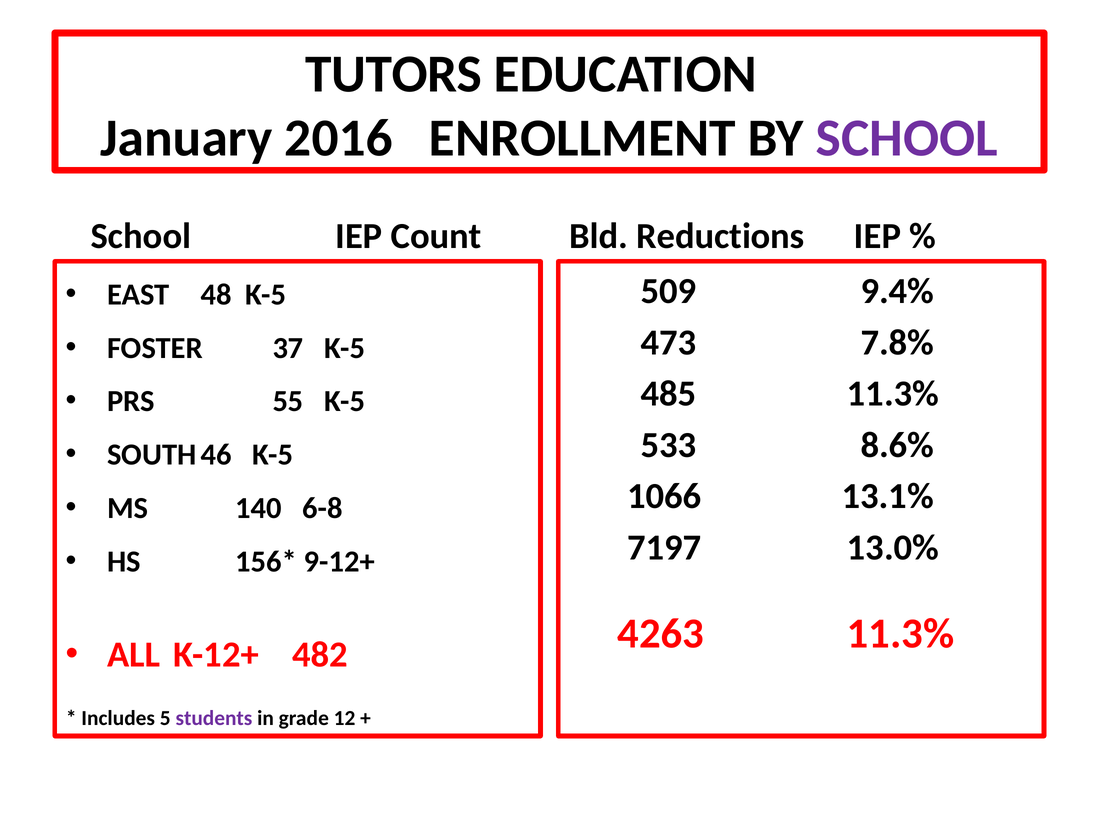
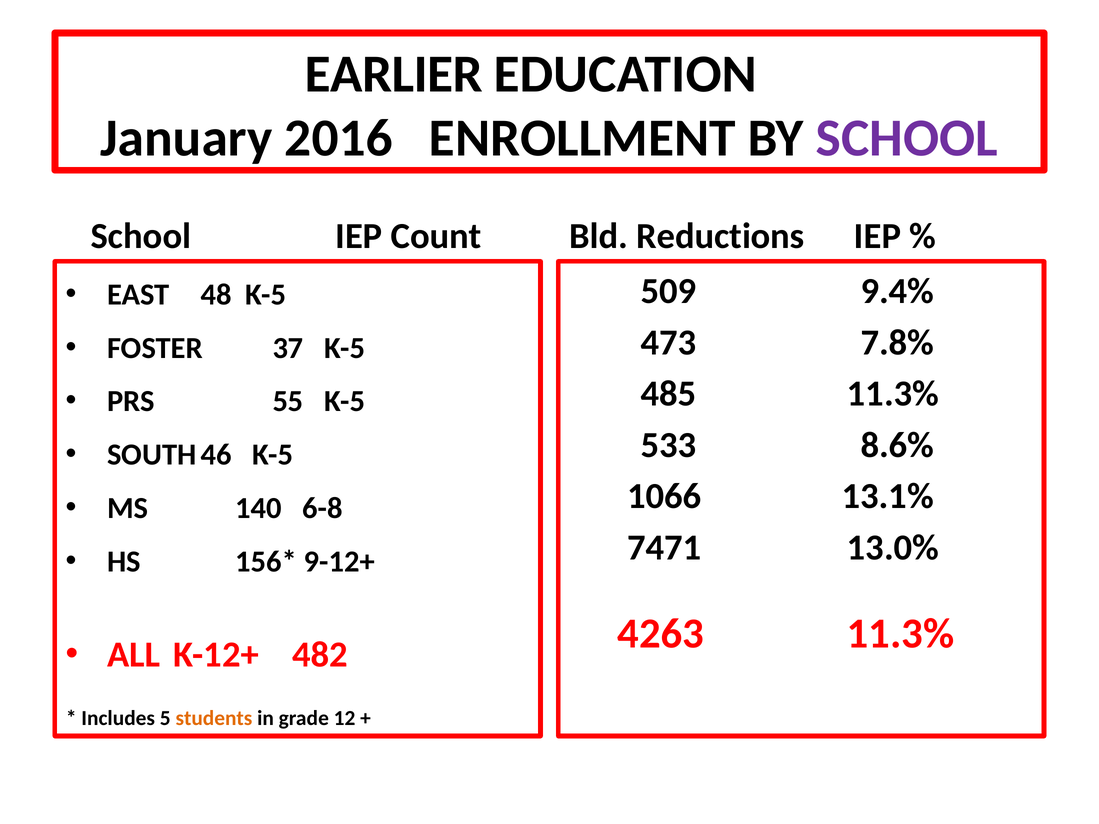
TUTORS: TUTORS -> EARLIER
7197: 7197 -> 7471
students colour: purple -> orange
